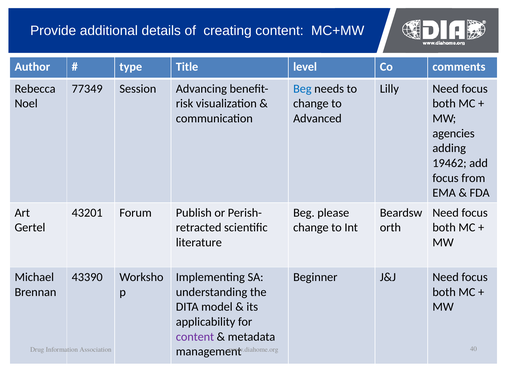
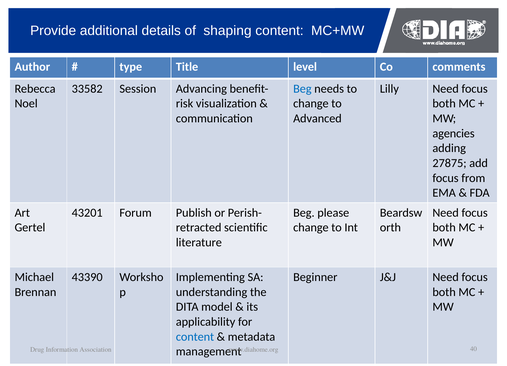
creating: creating -> shaping
77349: 77349 -> 33582
19462: 19462 -> 27875
content at (195, 336) colour: purple -> blue
